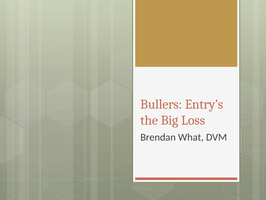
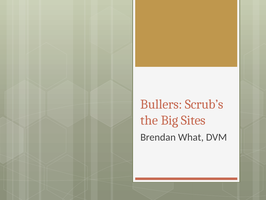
Entry’s: Entry’s -> Scrub’s
Loss: Loss -> Sites
